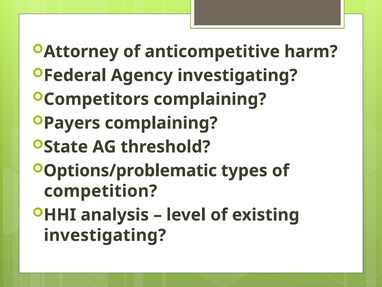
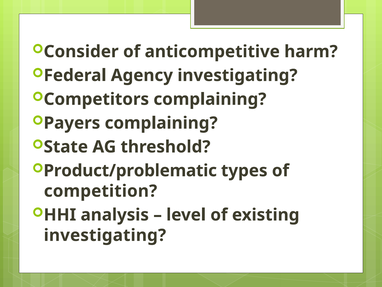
Attorney: Attorney -> Consider
Options/problematic: Options/problematic -> Product/problematic
